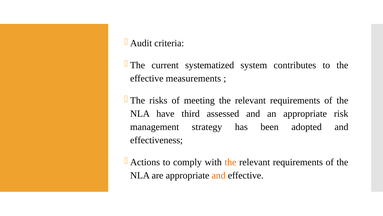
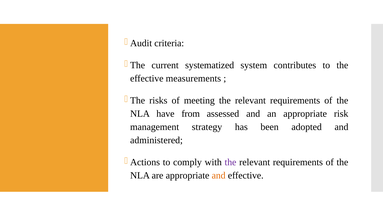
third: third -> from
effectiveness: effectiveness -> administered
the at (231, 162) colour: orange -> purple
